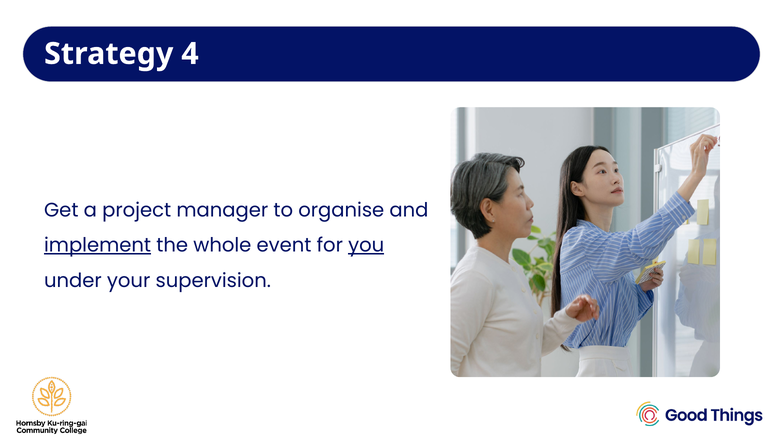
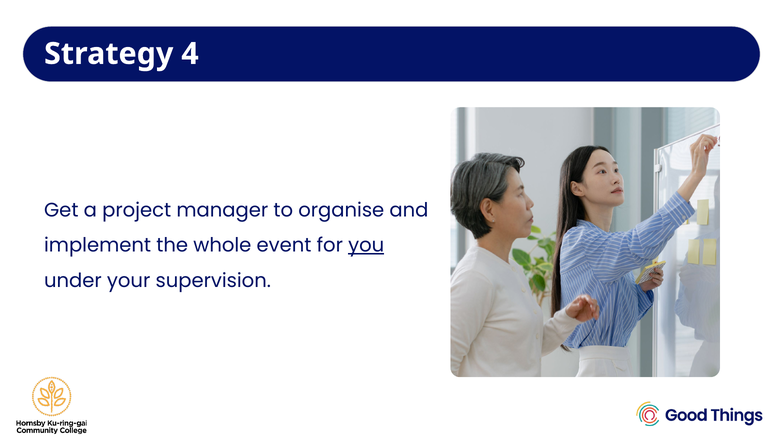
implement underline: present -> none
